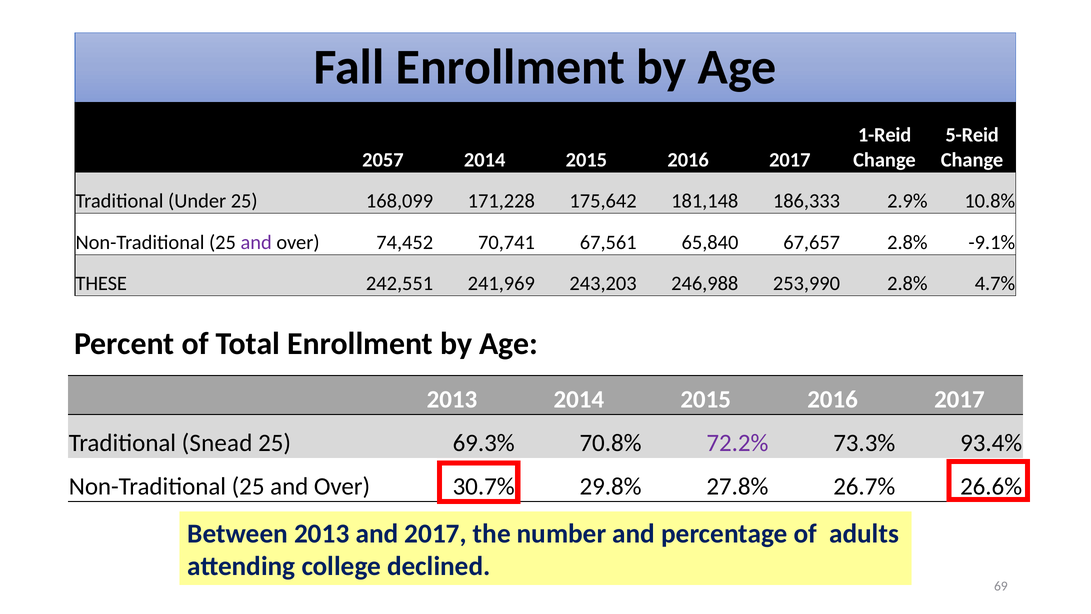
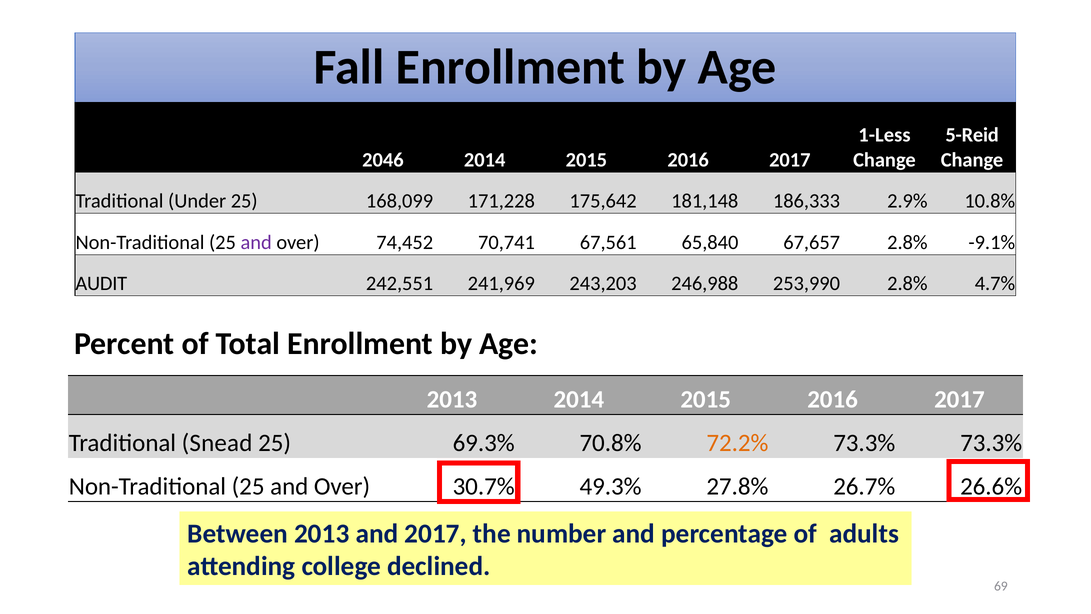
1-Reid: 1-Reid -> 1-Less
2057: 2057 -> 2046
THESE: THESE -> AUDIT
72.2% colour: purple -> orange
73.3% 93.4%: 93.4% -> 73.3%
29.8%: 29.8% -> 49.3%
